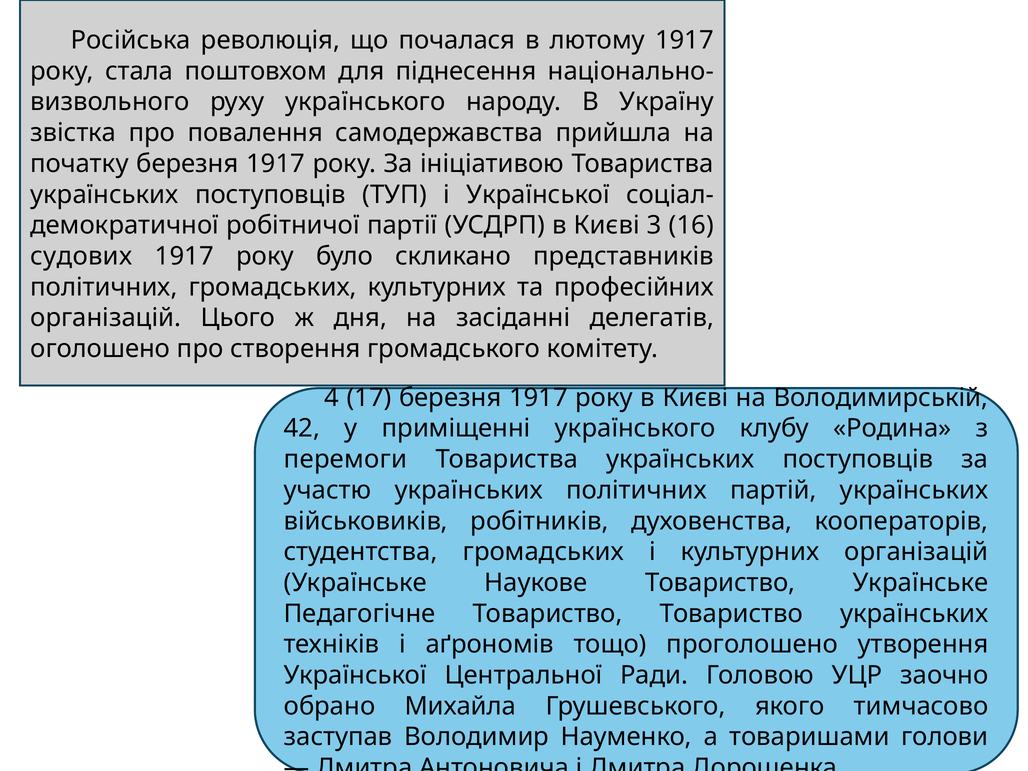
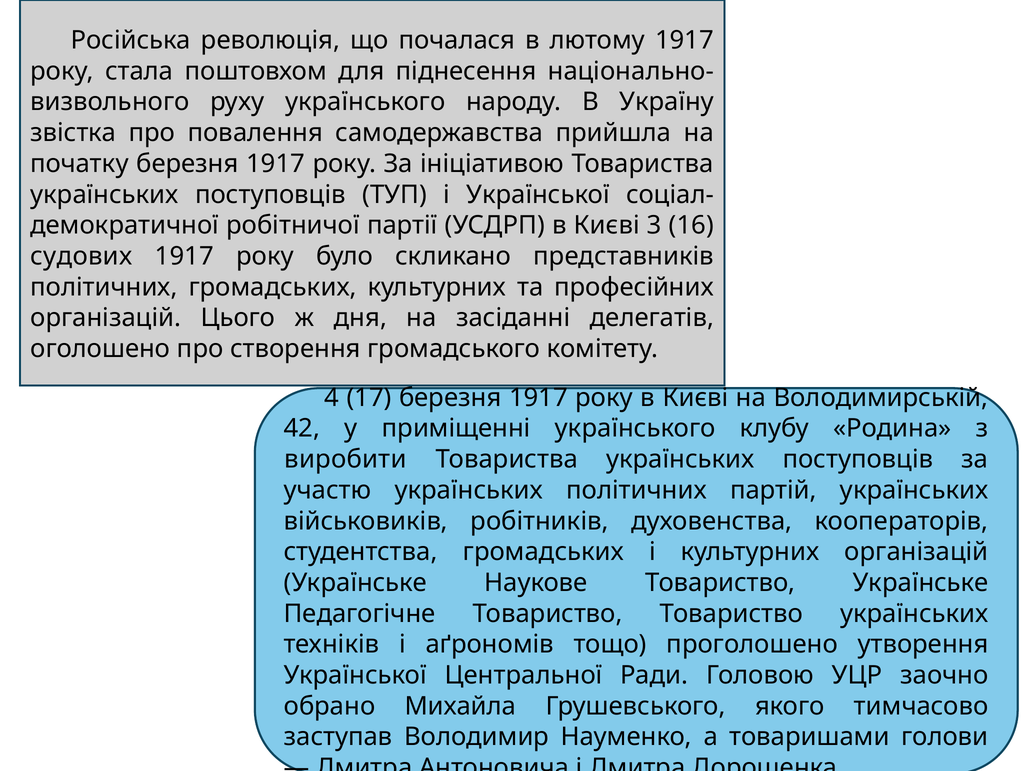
перемоги: перемоги -> виробити
